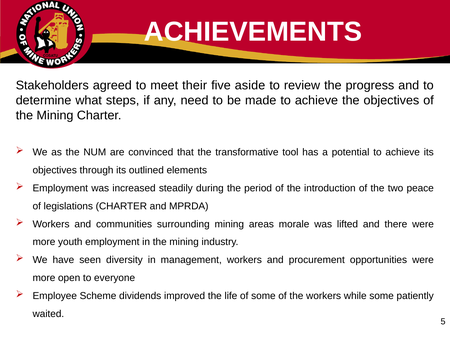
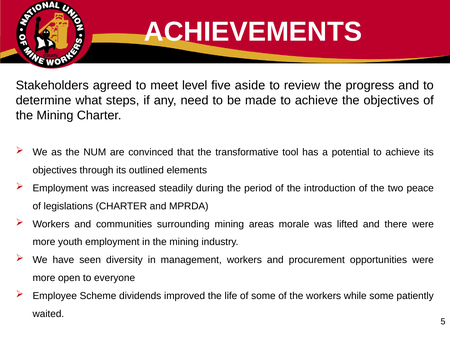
their: their -> level
